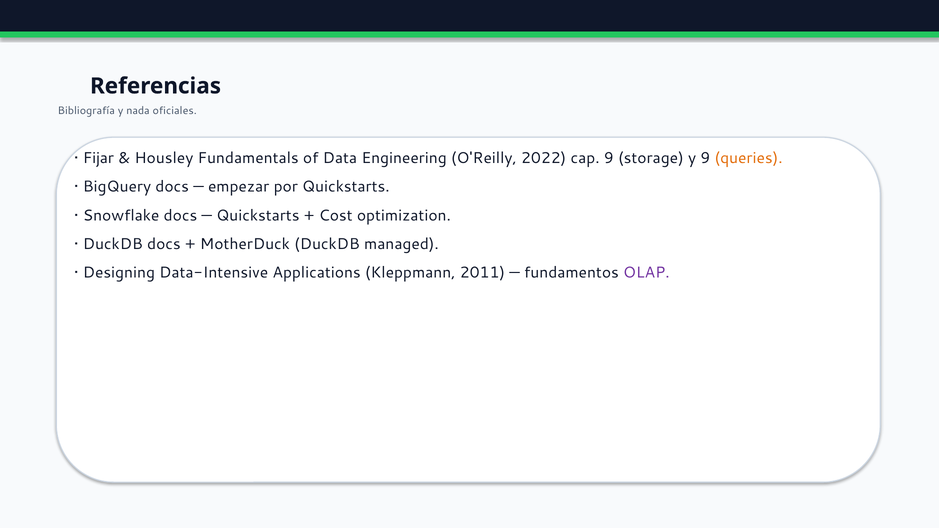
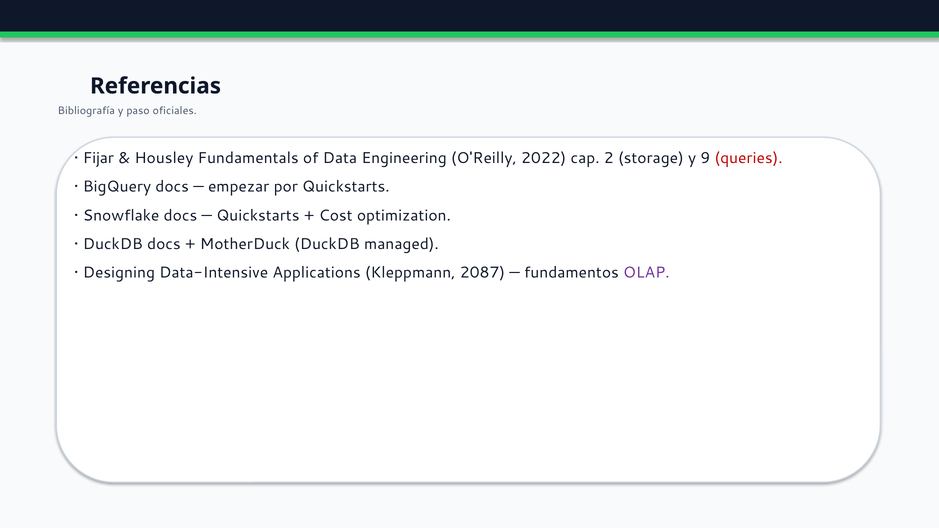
nada: nada -> paso
cap 9: 9 -> 2
queries colour: orange -> red
2011: 2011 -> 2087
